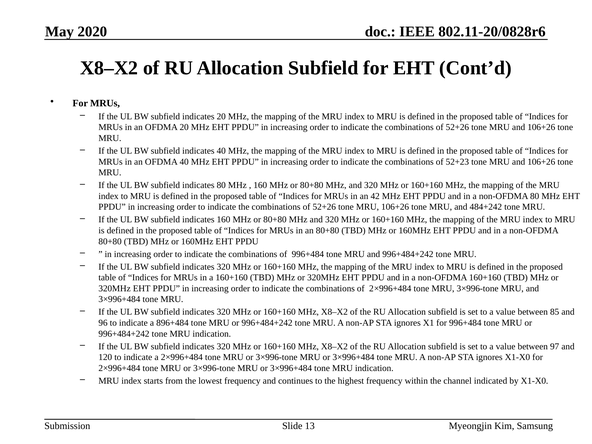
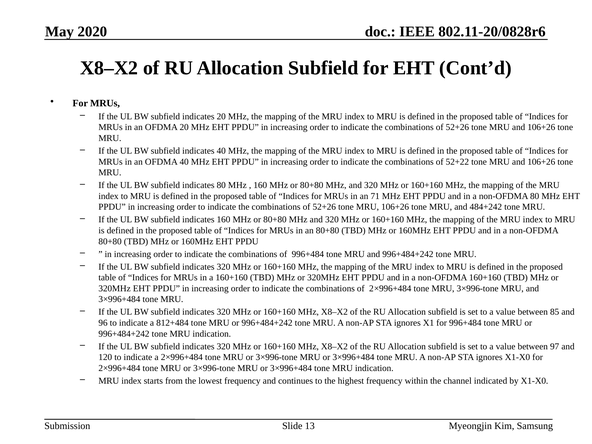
52+23: 52+23 -> 52+22
42: 42 -> 71
896+484: 896+484 -> 812+484
